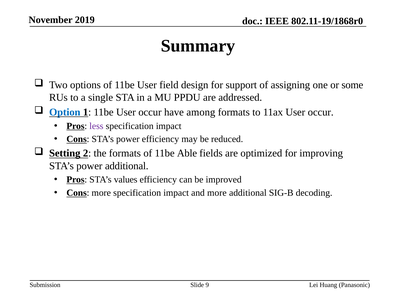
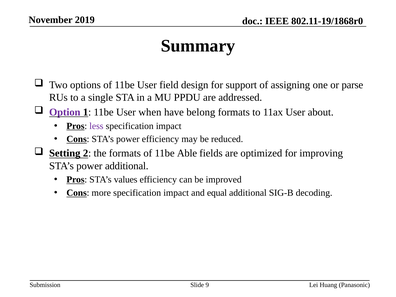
some: some -> parse
Option colour: blue -> purple
11be User occur: occur -> when
among: among -> belong
11ax User occur: occur -> about
and more: more -> equal
